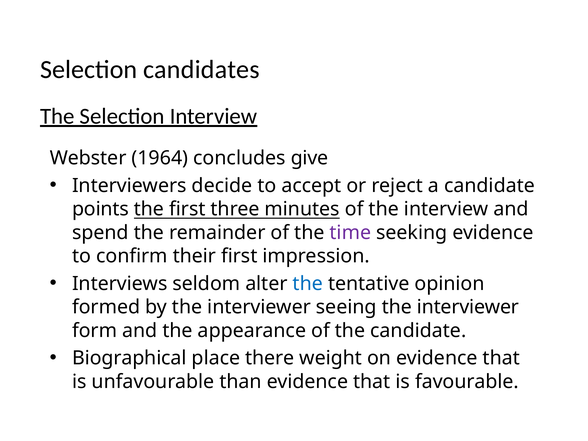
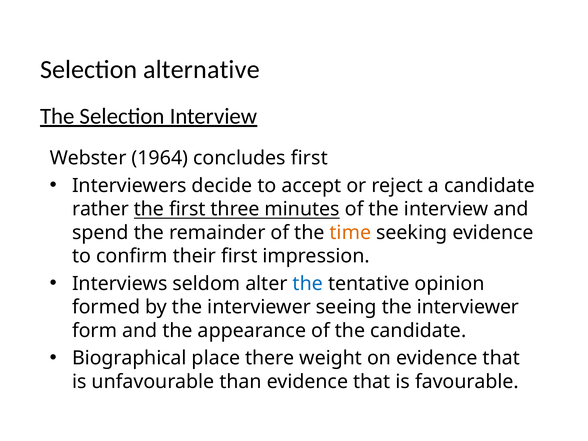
candidates: candidates -> alternative
concludes give: give -> first
points: points -> rather
time colour: purple -> orange
